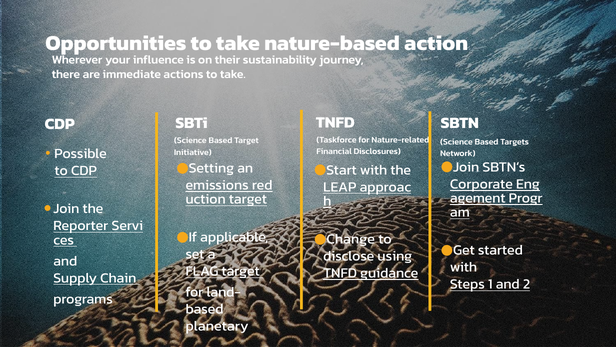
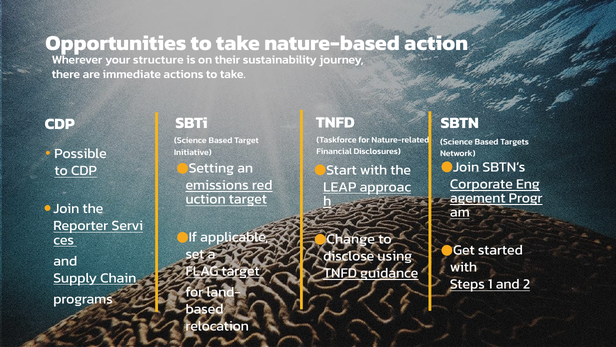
influence: influence -> structure
planetary: planetary -> relocation
